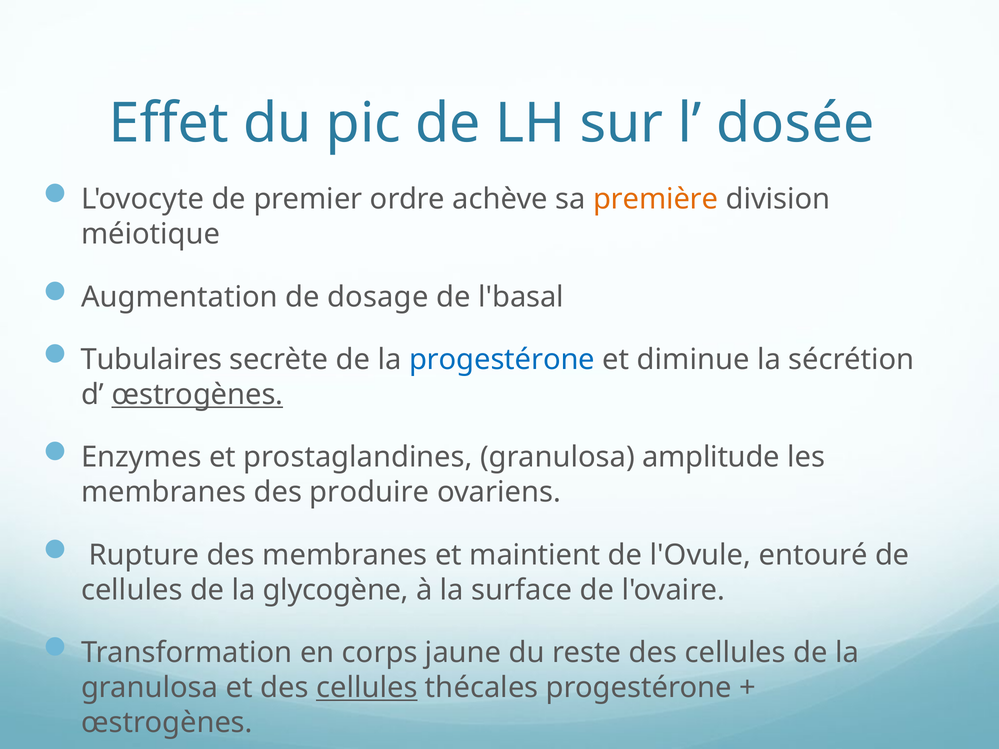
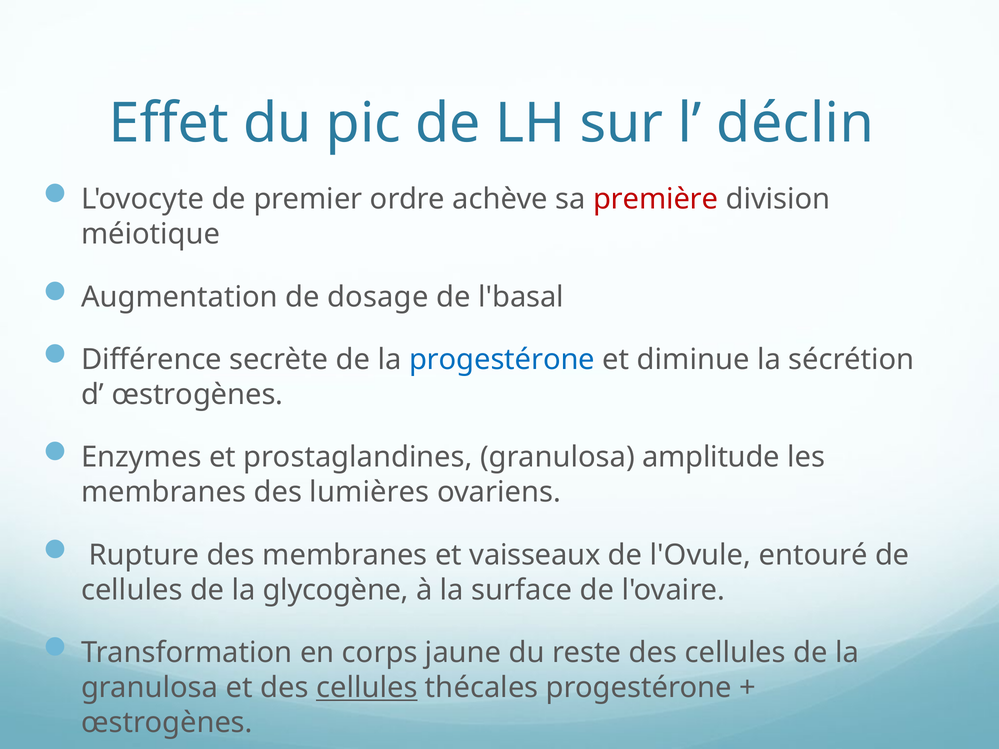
dosée: dosée -> déclin
première colour: orange -> red
Tubulaires: Tubulaires -> Différence
œstrogènes at (197, 395) underline: present -> none
produire: produire -> lumières
maintient: maintient -> vaisseaux
